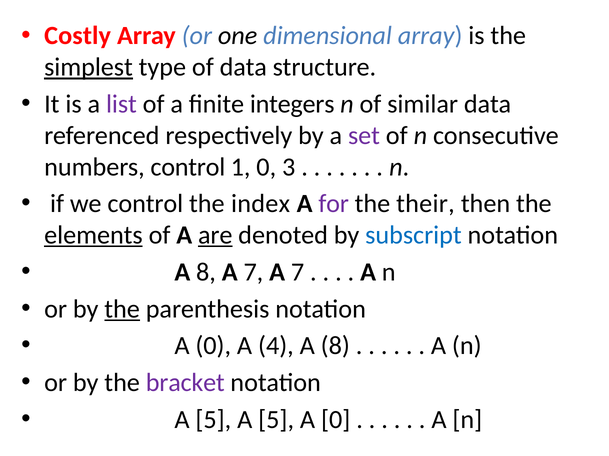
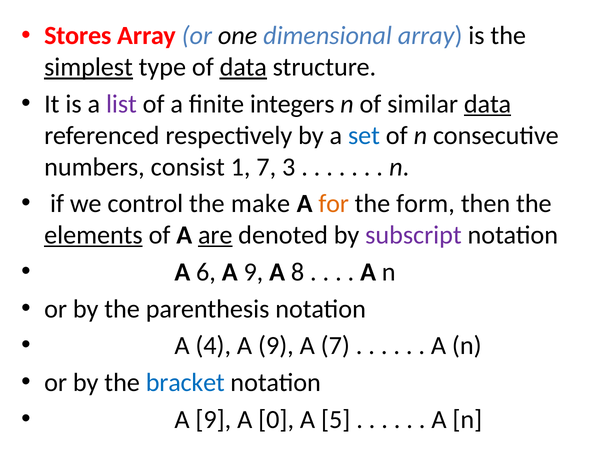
Costly: Costly -> Stores
data at (243, 67) underline: none -> present
data at (488, 104) underline: none -> present
set colour: purple -> blue
numbers control: control -> consist
1 0: 0 -> 7
index: index -> make
for colour: purple -> orange
their: their -> form
subscript colour: blue -> purple
8 at (206, 272): 8 -> 6
7 at (253, 272): 7 -> 9
7 at (298, 272): 7 -> 8
the at (122, 309) underline: present -> none
0 at (213, 346): 0 -> 4
4 at (276, 346): 4 -> 9
8 at (335, 346): 8 -> 7
bracket colour: purple -> blue
5 at (213, 420): 5 -> 9
5 at (276, 420): 5 -> 0
0 at (336, 420): 0 -> 5
